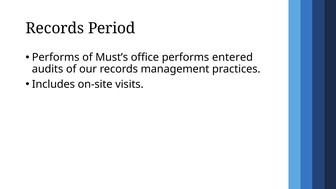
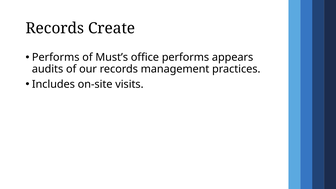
Period: Period -> Create
entered: entered -> appears
